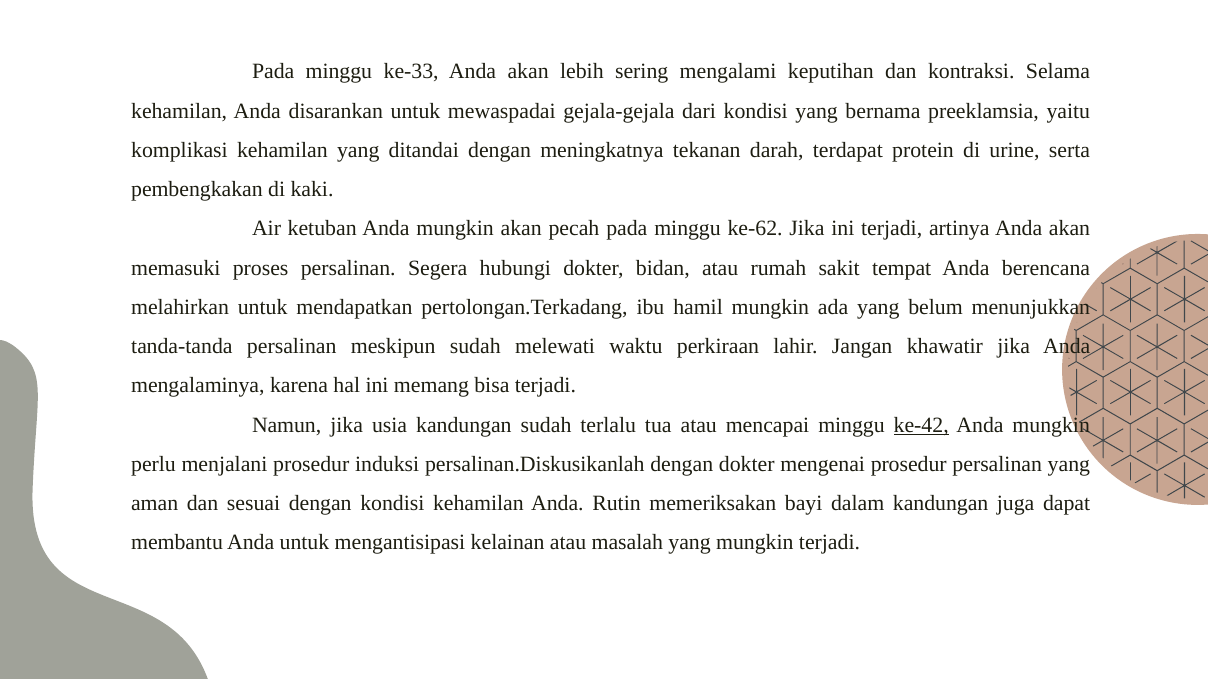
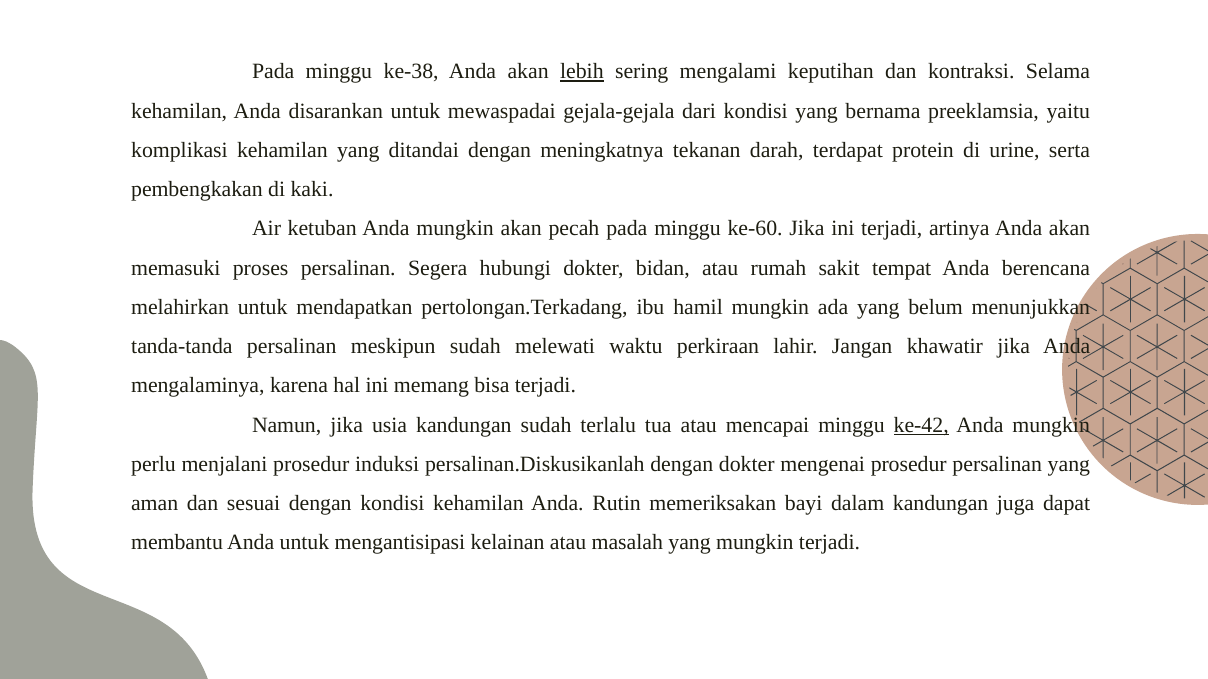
ke-33: ke-33 -> ke-38
lebih underline: none -> present
ke-62: ke-62 -> ke-60
